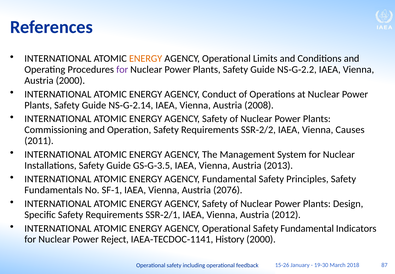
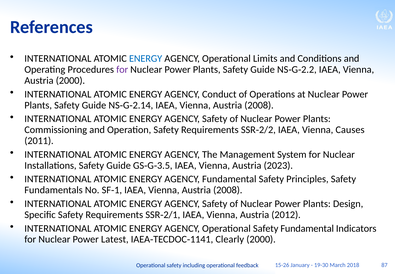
ENERGY at (146, 58) colour: orange -> blue
2013: 2013 -> 2023
2076 at (228, 190): 2076 -> 2008
Reject: Reject -> Latest
History: History -> Clearly
